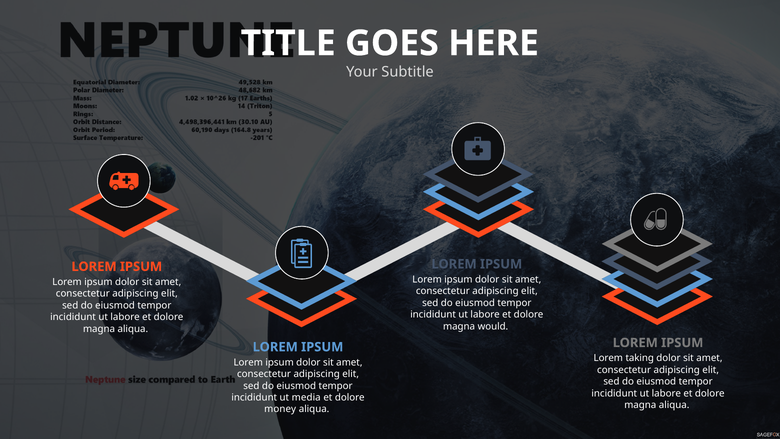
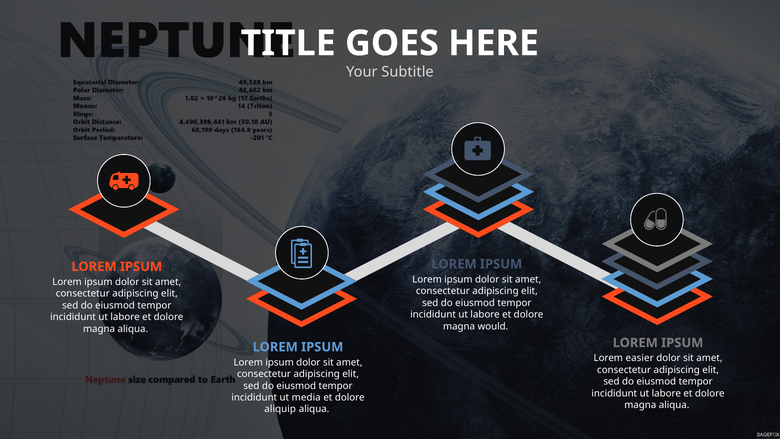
taking: taking -> easier
money: money -> aliquip
